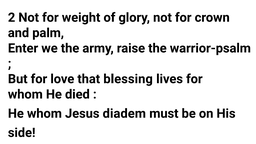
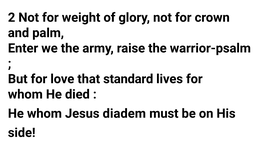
blessing: blessing -> standard
